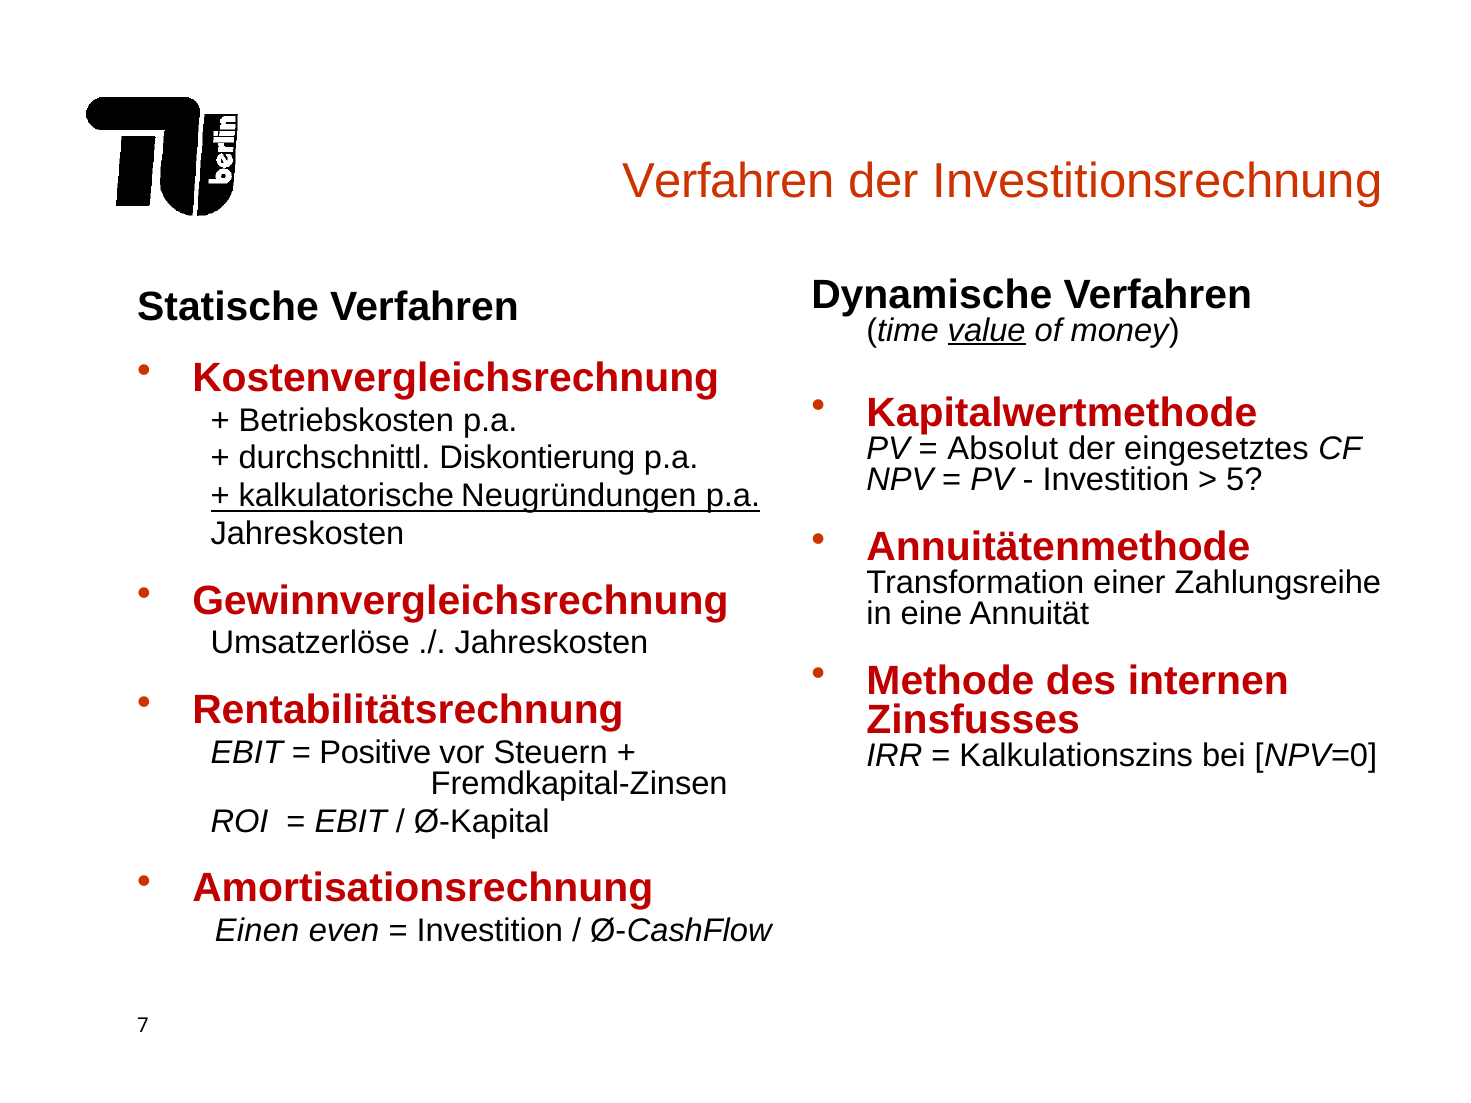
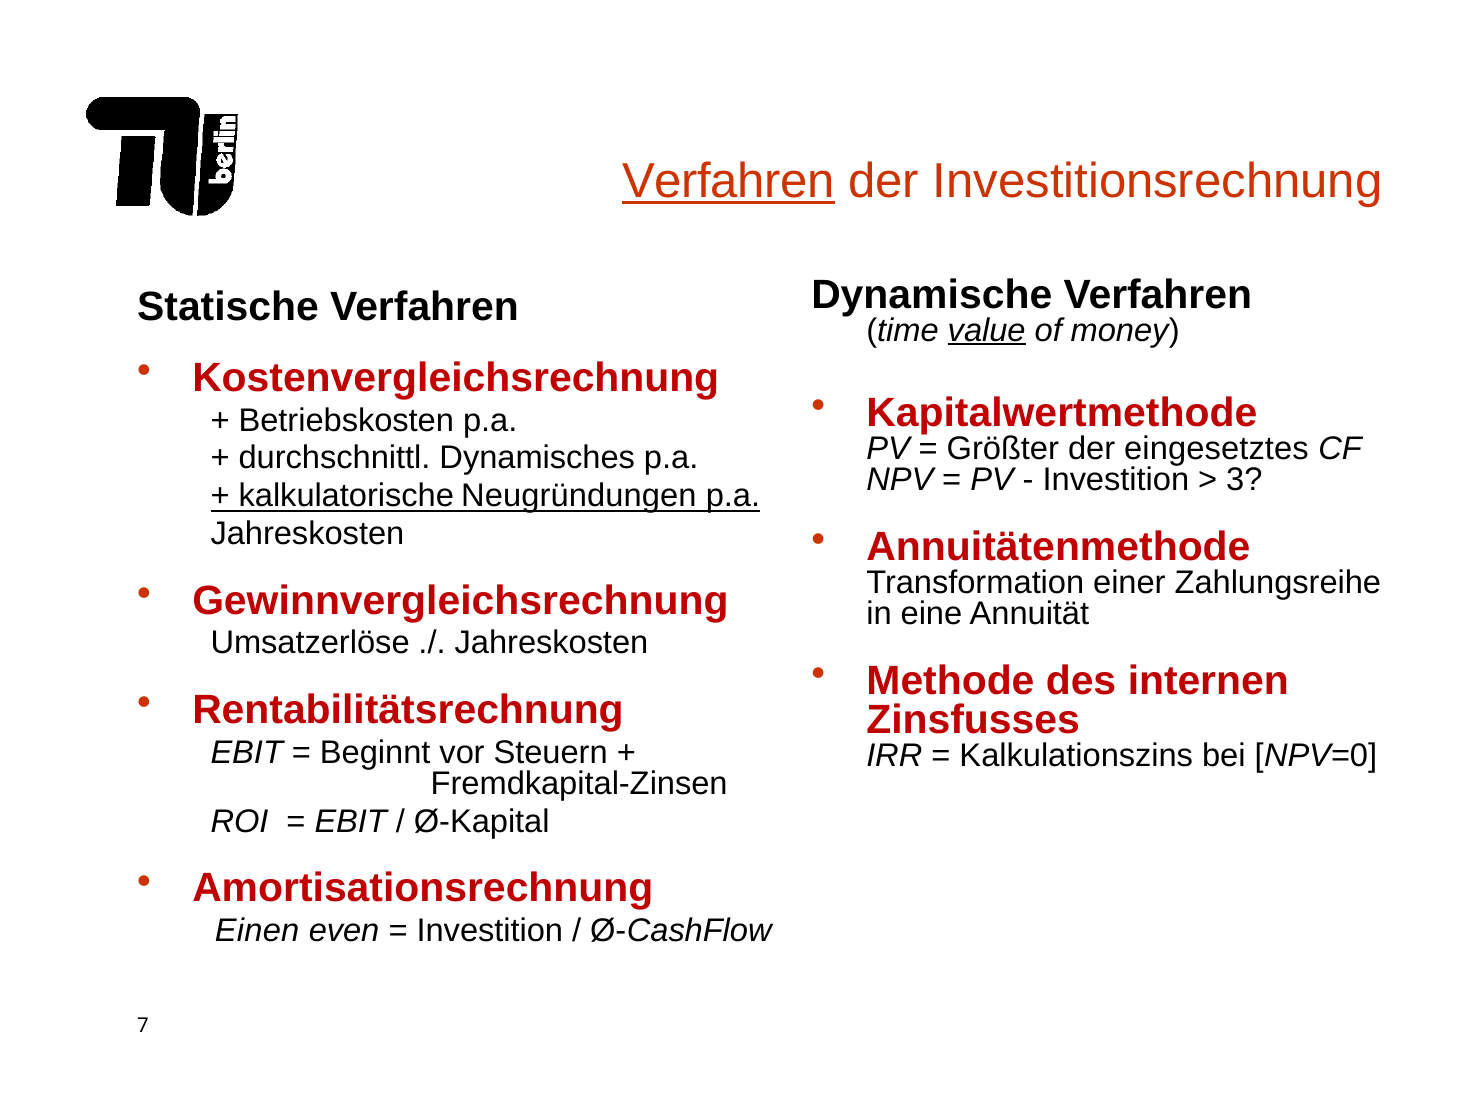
Verfahren at (729, 182) underline: none -> present
Absolut: Absolut -> Größter
Diskontierung: Diskontierung -> Dynamisches
5: 5 -> 3
Positive: Positive -> Beginnt
